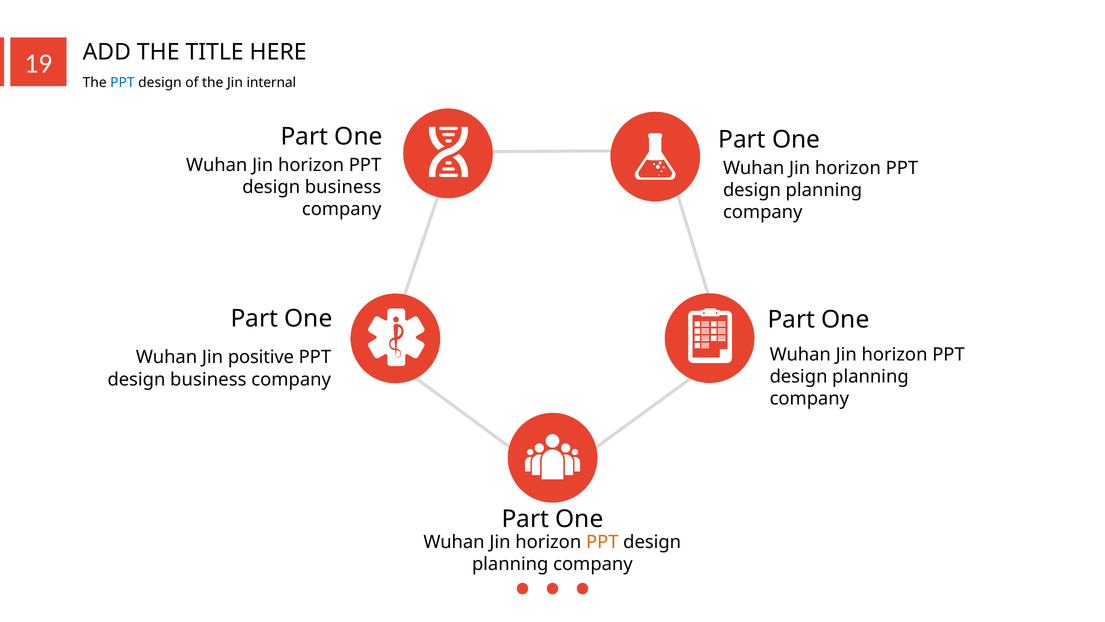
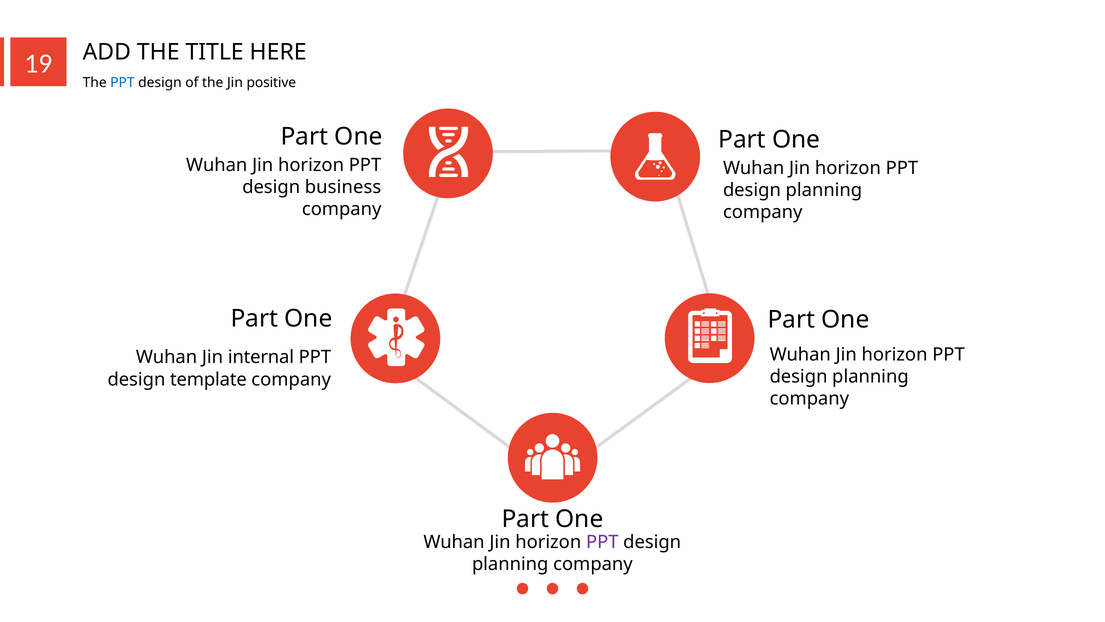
internal: internal -> positive
positive: positive -> internal
business at (208, 379): business -> template
PPT at (602, 542) colour: orange -> purple
